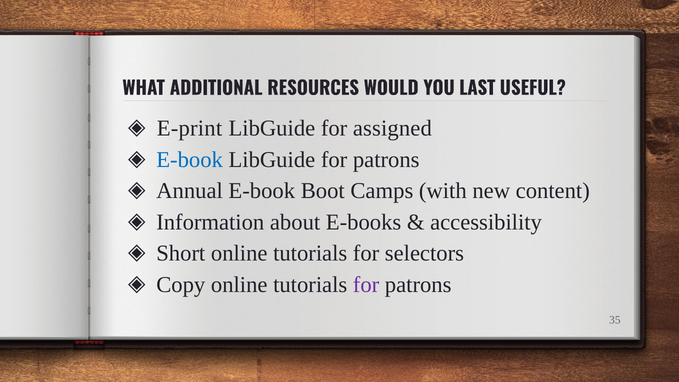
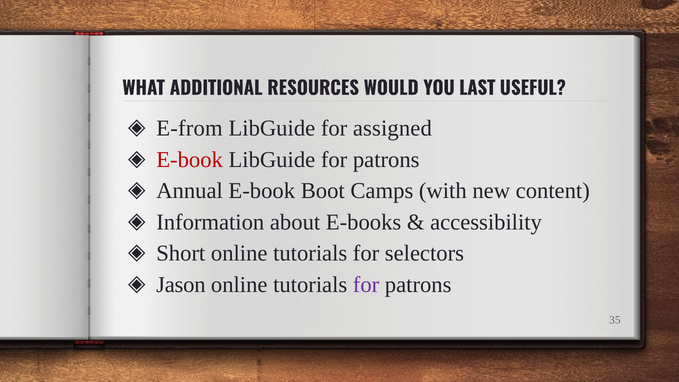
E-print: E-print -> E-from
E-book at (190, 160) colour: blue -> red
Copy: Copy -> Jason
